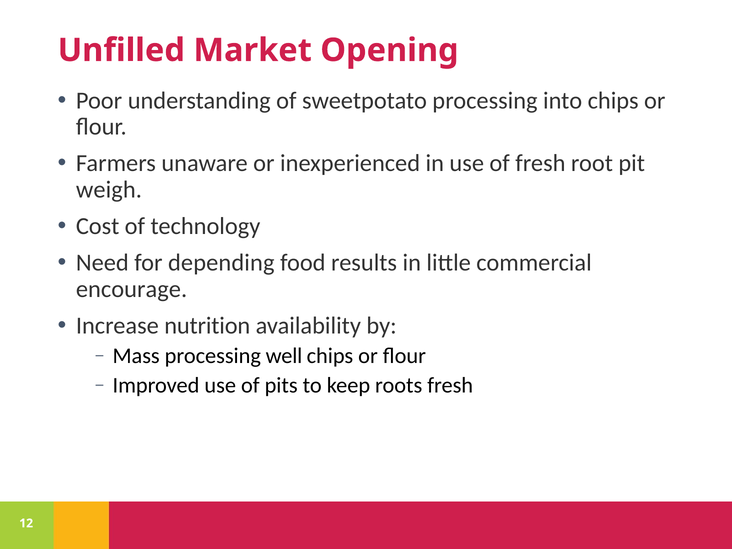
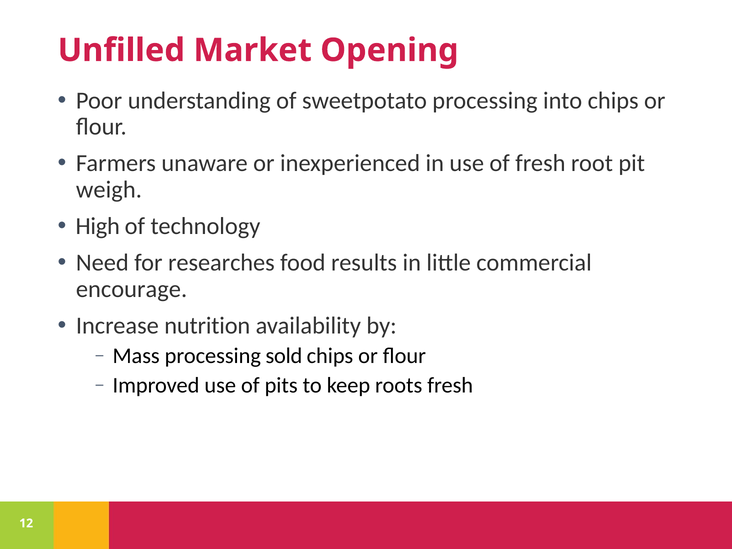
Cost: Cost -> High
depending: depending -> researches
well: well -> sold
